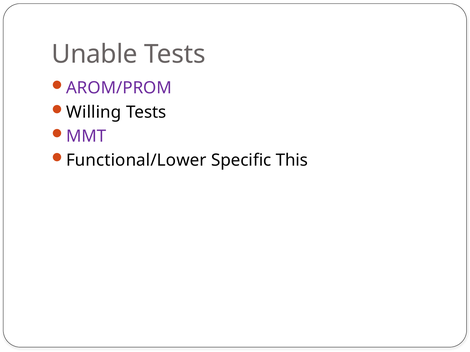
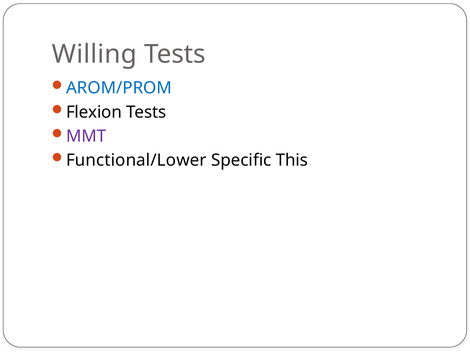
Unable: Unable -> Willing
AROM/PROM colour: purple -> blue
Willing: Willing -> Flexion
